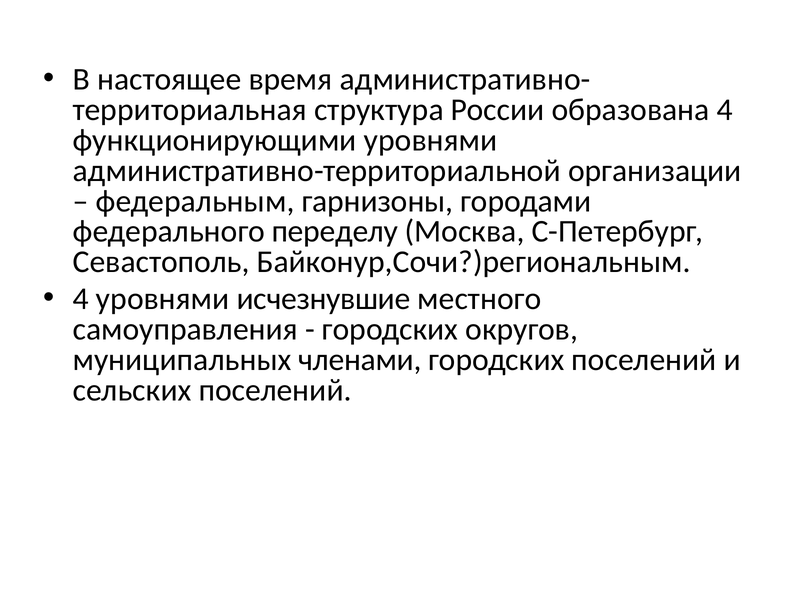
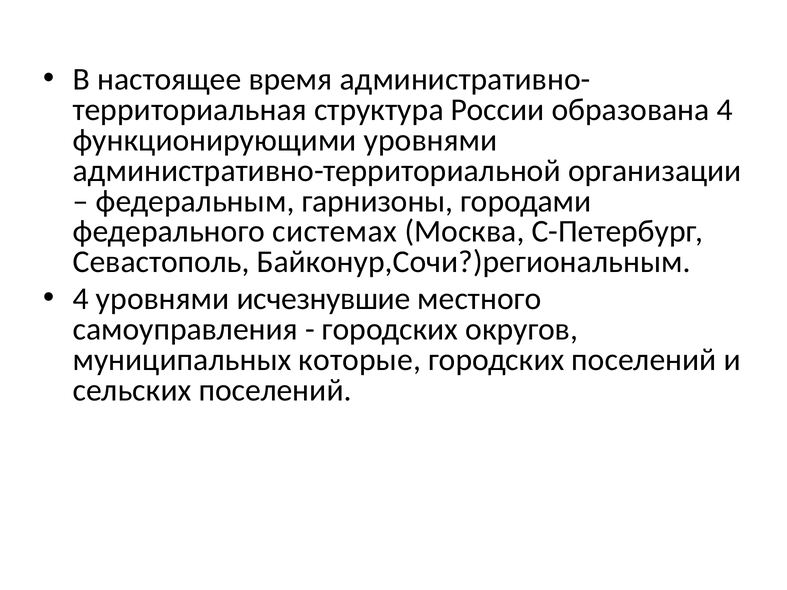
переделу: переделу -> системах
членами: членами -> которые
